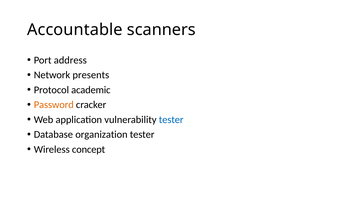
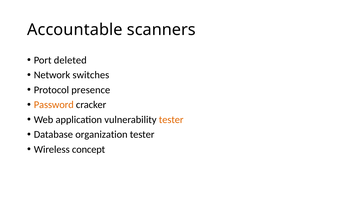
address: address -> deleted
presents: presents -> switches
academic: academic -> presence
tester at (171, 120) colour: blue -> orange
